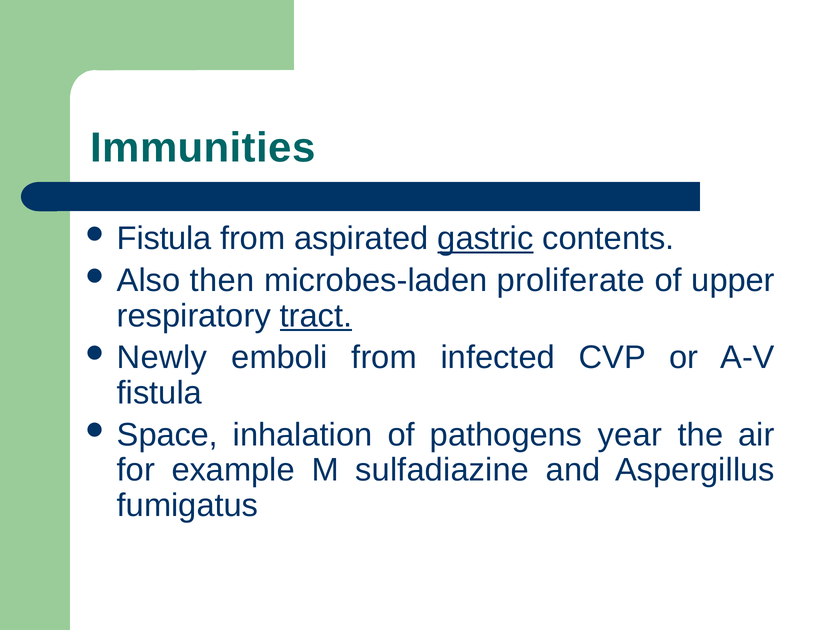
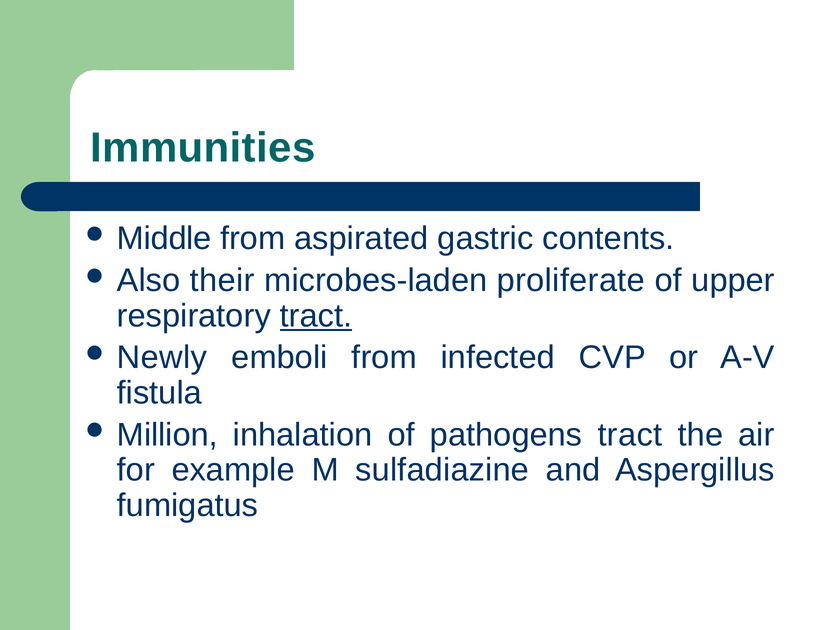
Fistula at (164, 239): Fistula -> Middle
gastric underline: present -> none
then: then -> their
Space: Space -> Million
pathogens year: year -> tract
